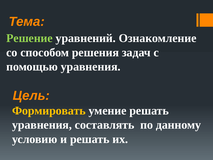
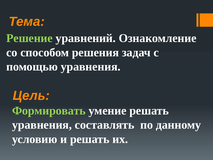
Формировать colour: yellow -> light green
